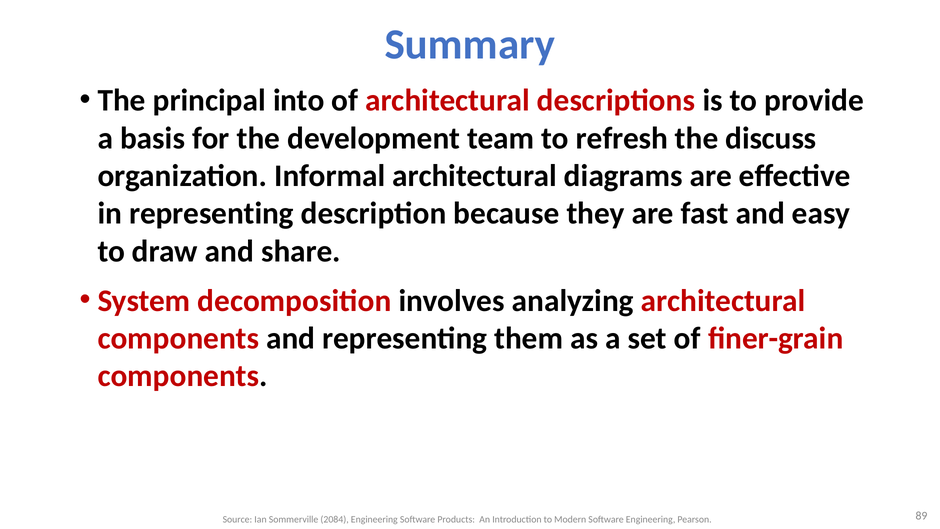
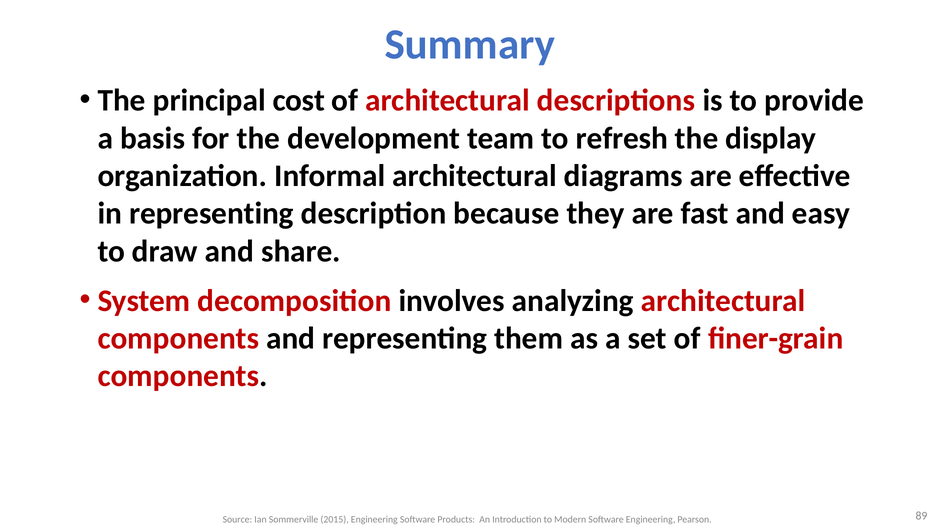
into: into -> cost
discuss: discuss -> display
2084: 2084 -> 2015
